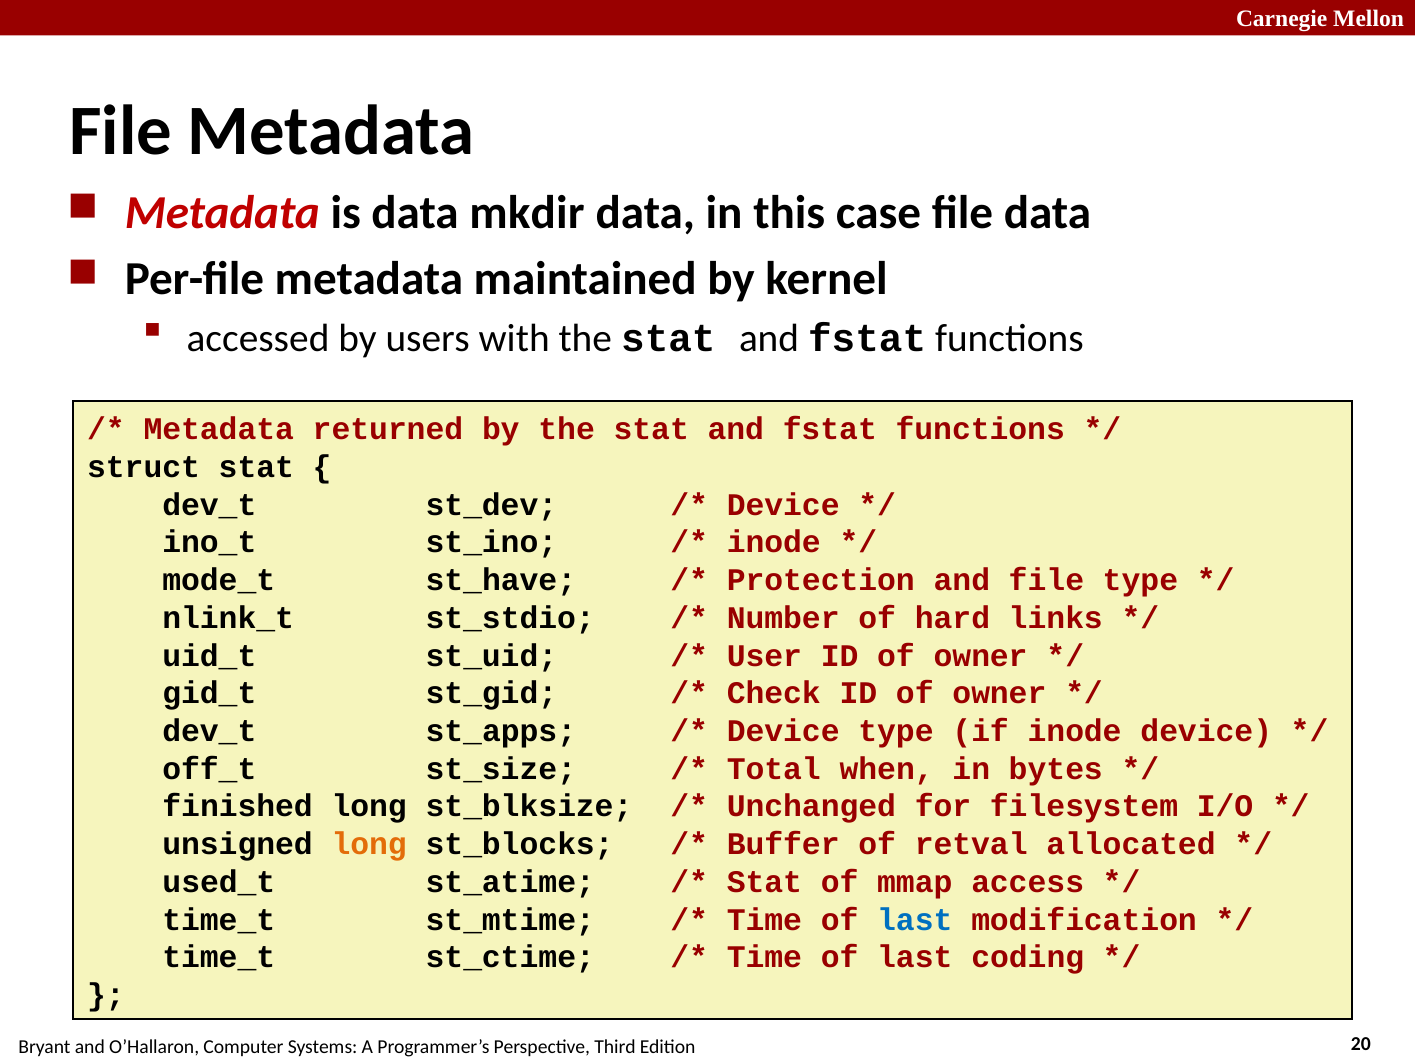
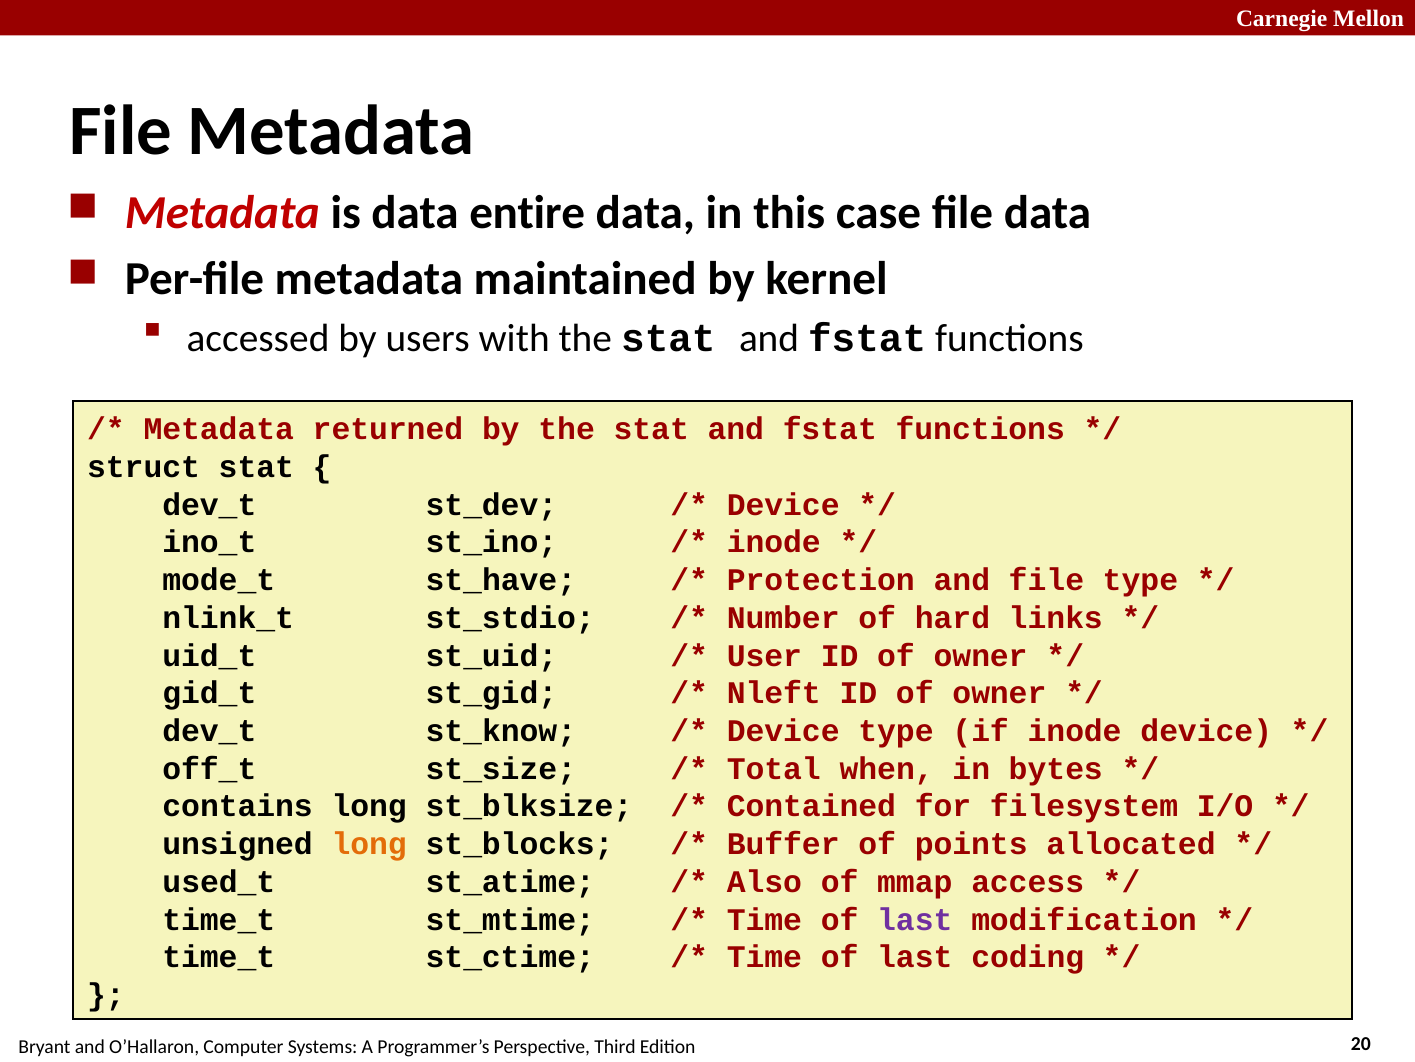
mkdir: mkdir -> entire
Check: Check -> Nleft
st_apps: st_apps -> st_know
finished: finished -> contains
Unchanged: Unchanged -> Contained
retval: retval -> points
Stat at (764, 881): Stat -> Also
last at (915, 919) colour: blue -> purple
